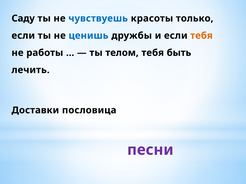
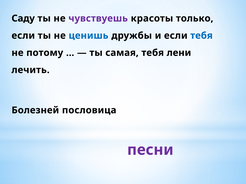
чувствуешь colour: blue -> purple
тебя at (201, 36) colour: orange -> blue
работы: работы -> потому
телом: телом -> самая
быть: быть -> лени
Доставки: Доставки -> Болезней
